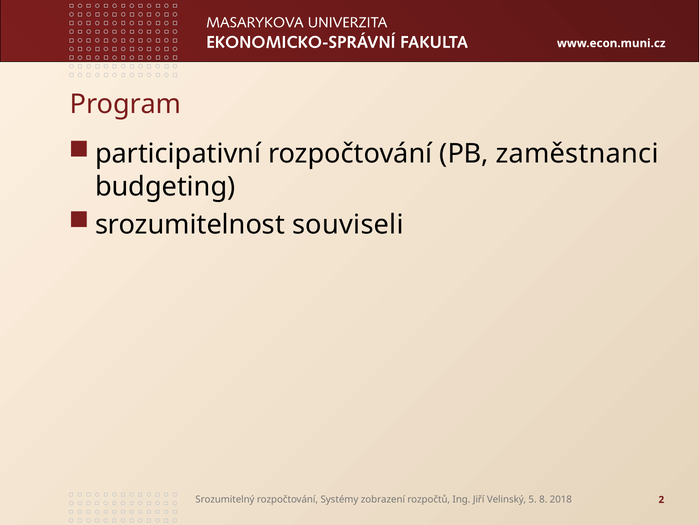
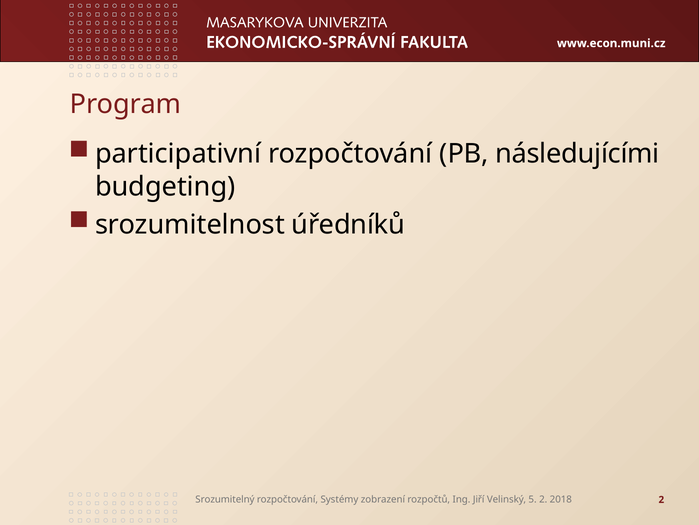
zaměstnanci: zaměstnanci -> následujícími
souviseli: souviseli -> úředníků
5 8: 8 -> 2
